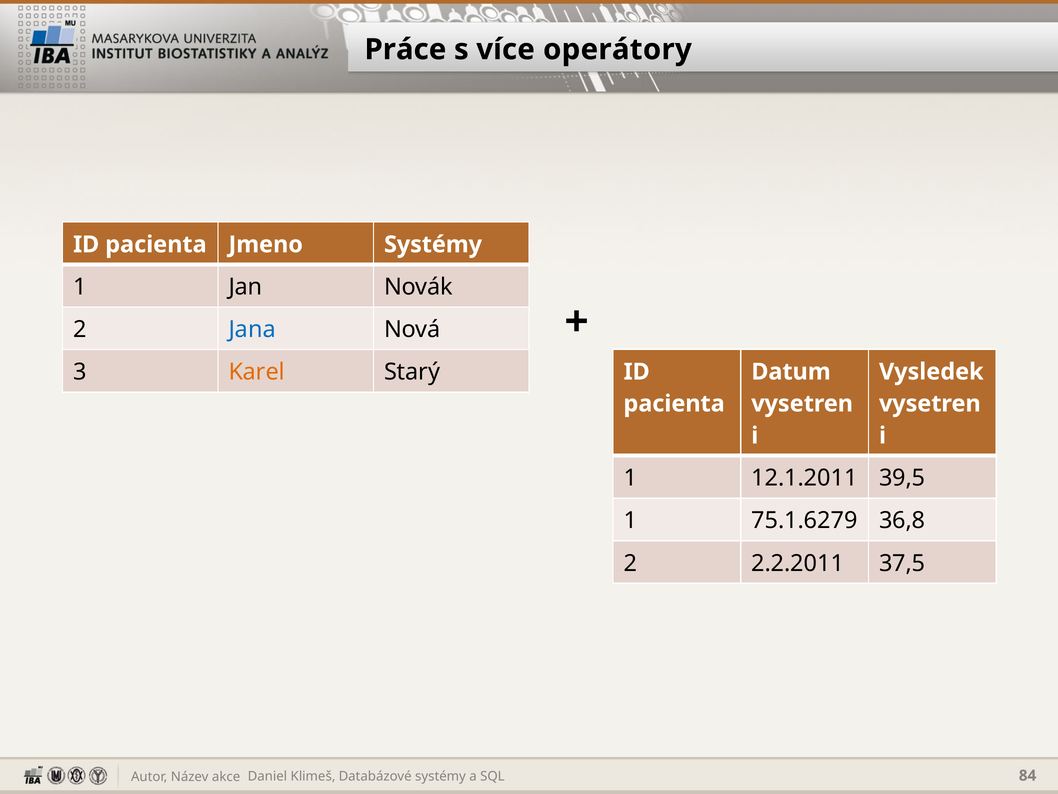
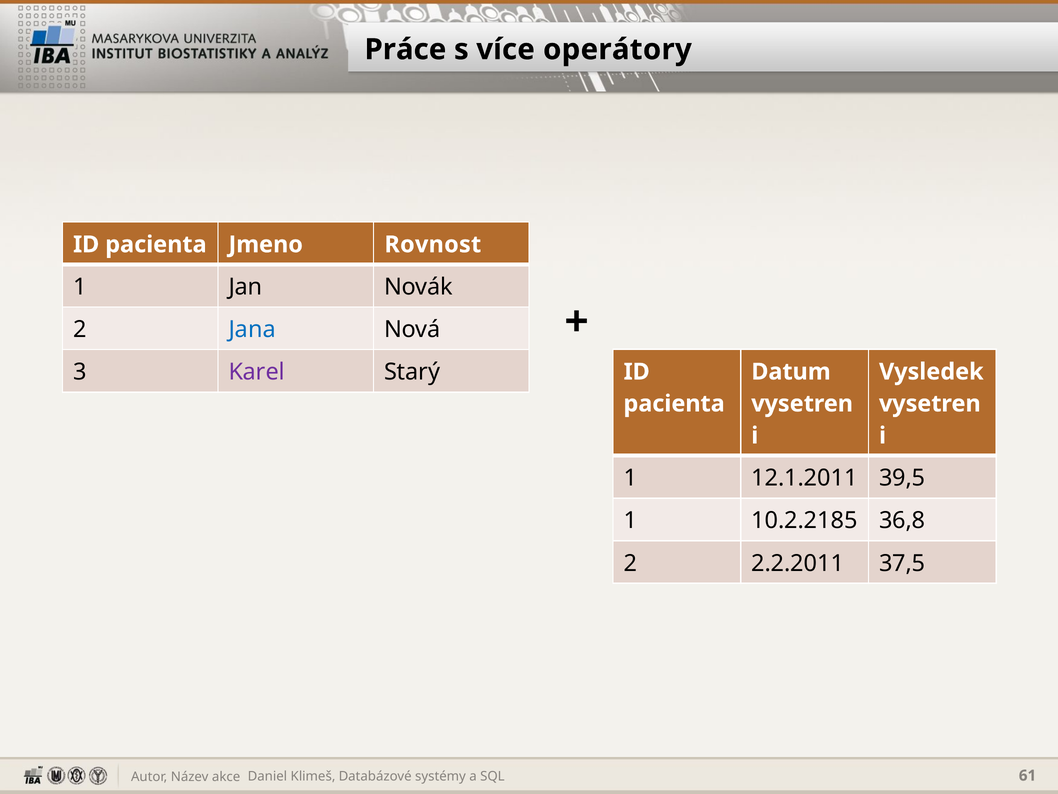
Jmeno Systémy: Systémy -> Rovnost
Karel colour: orange -> purple
75.1.6279: 75.1.6279 -> 10.2.2185
84: 84 -> 61
